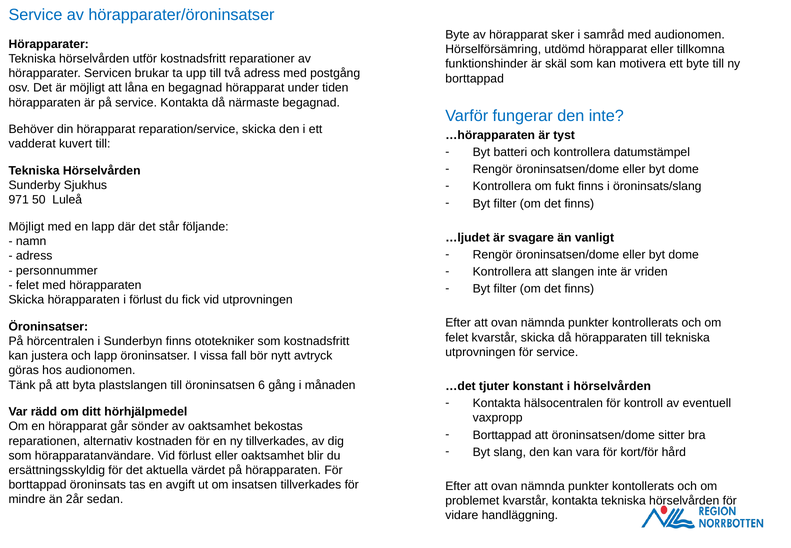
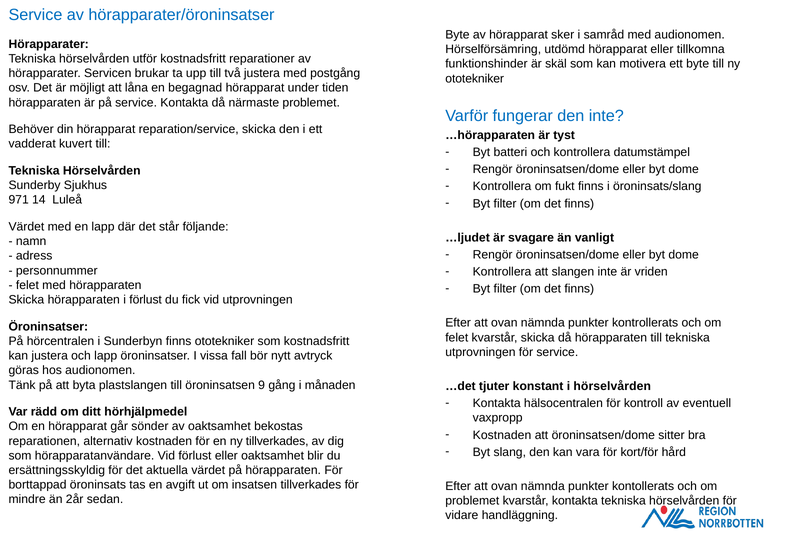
två adress: adress -> justera
borttappad at (475, 78): borttappad -> ototekniker
närmaste begagnad: begagnad -> problemet
50: 50 -> 14
Möjligt at (26, 227): Möjligt -> Värdet
6: 6 -> 9
Borttappad at (502, 435): Borttappad -> Kostnaden
